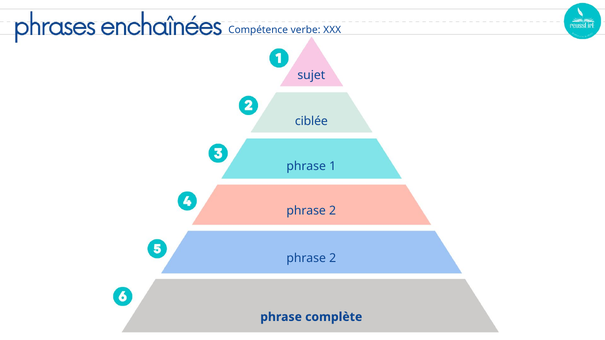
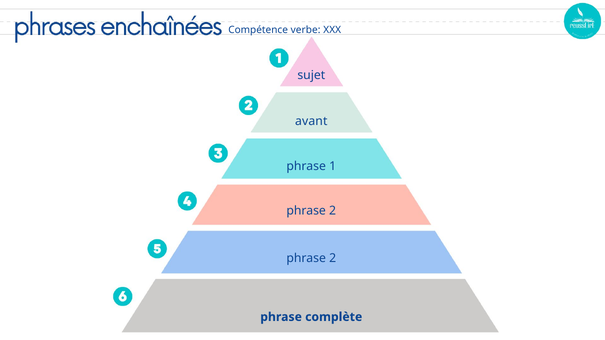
ciblée: ciblée -> avant
